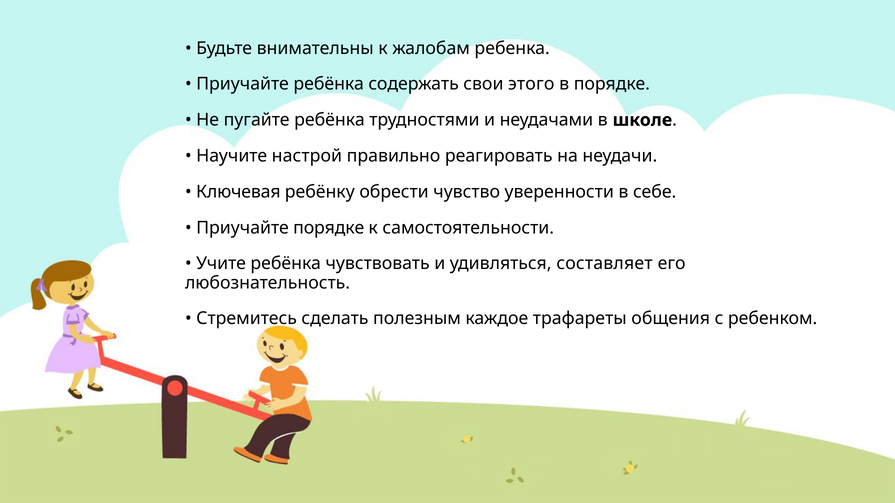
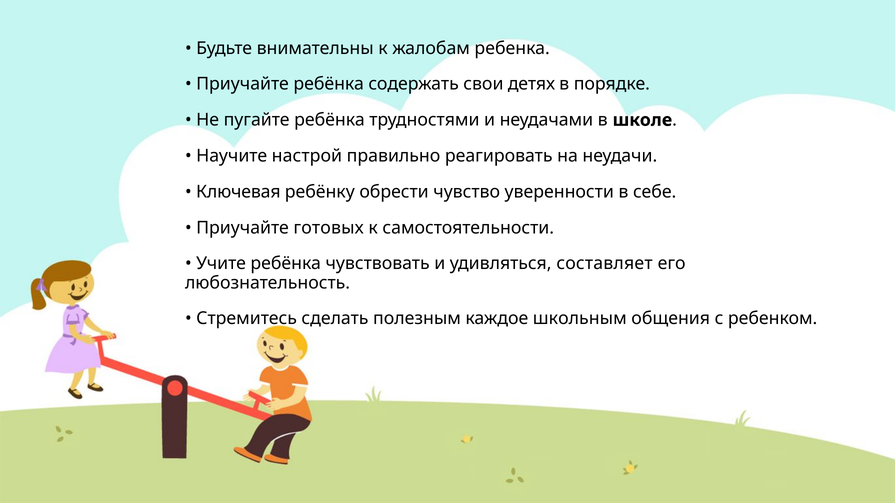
этого: этого -> детях
Приучайте порядке: порядке -> готовых
трафареты: трафареты -> школьным
